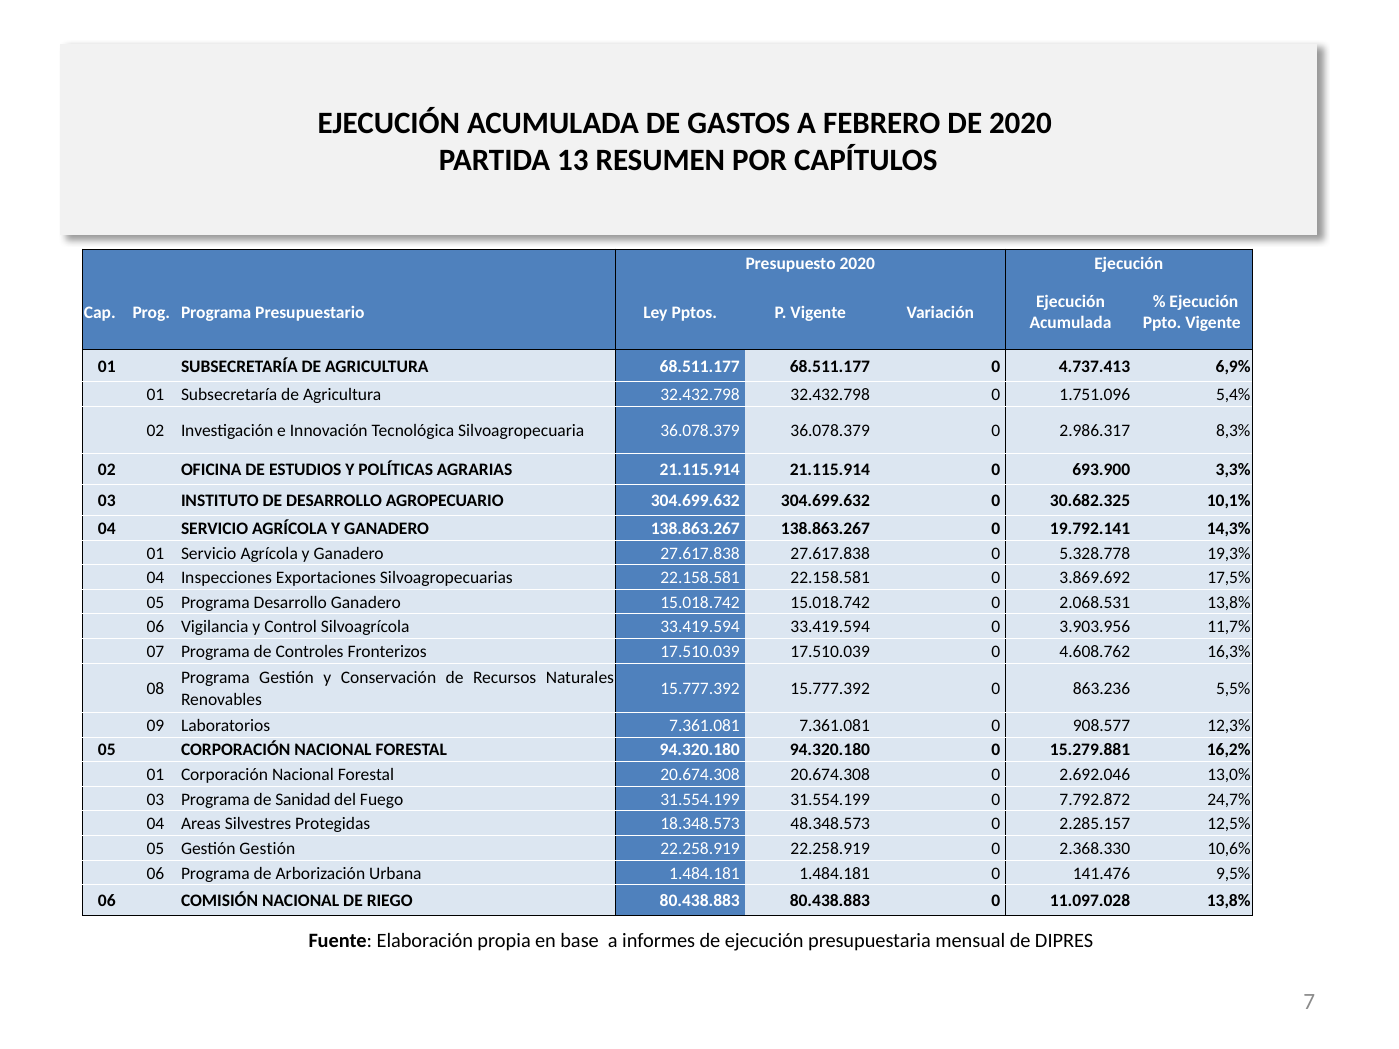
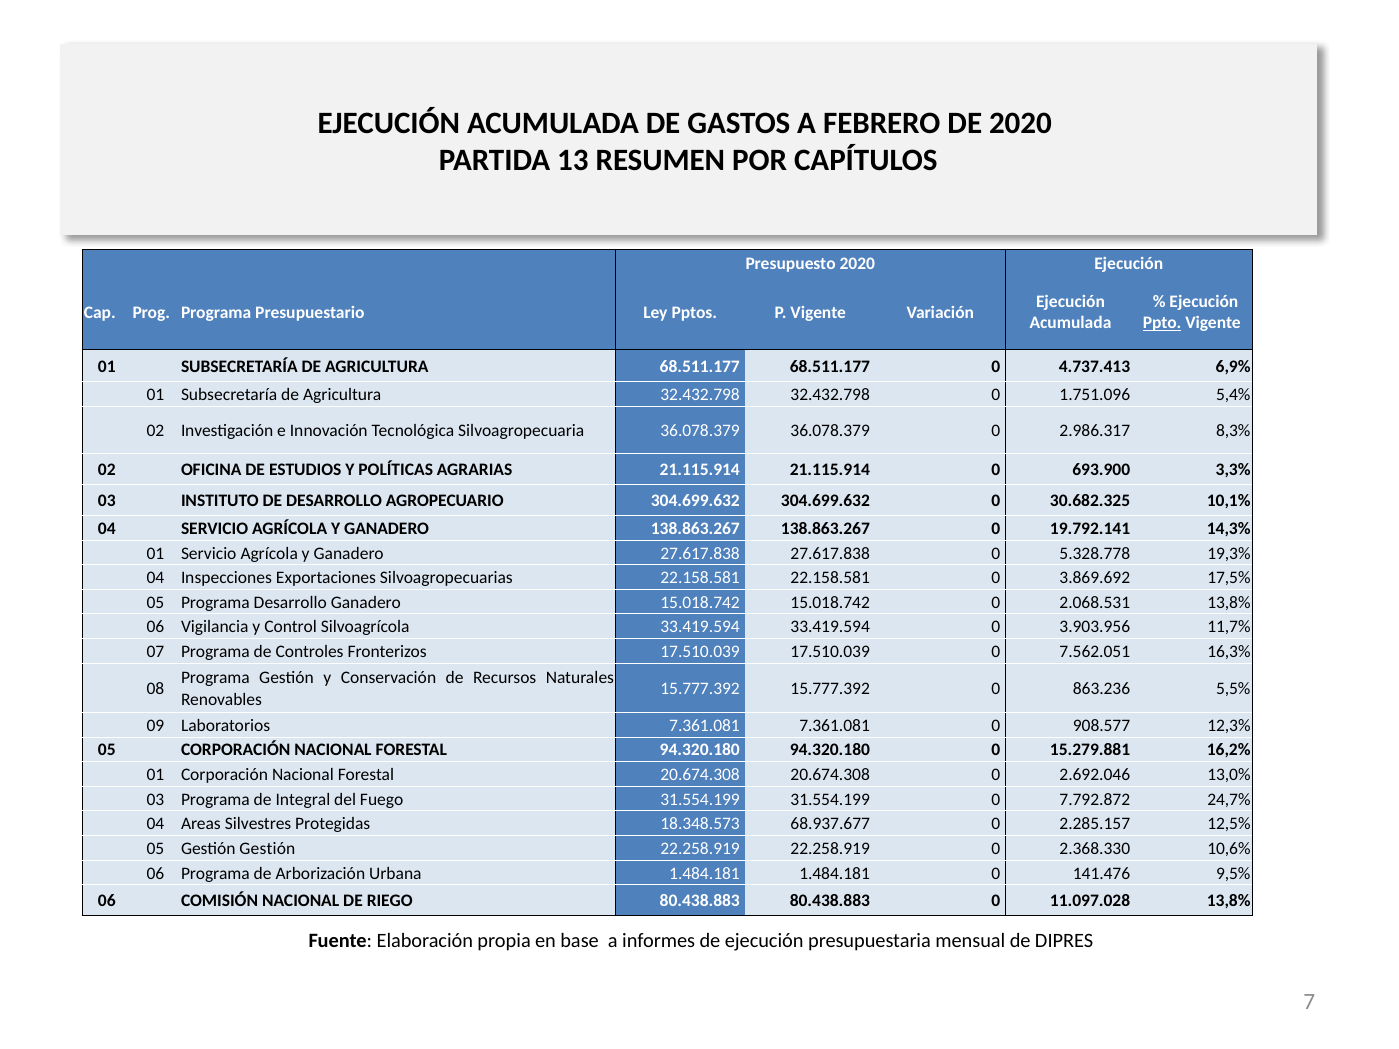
Ppto underline: none -> present
4.608.762: 4.608.762 -> 7.562.051
Sanidad: Sanidad -> Integral
48.348.573: 48.348.573 -> 68.937.677
